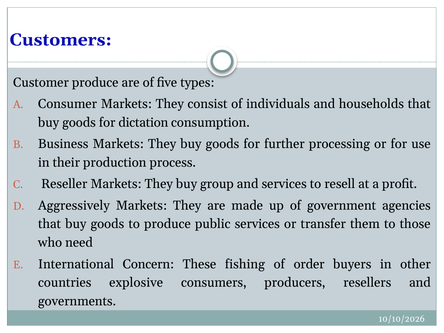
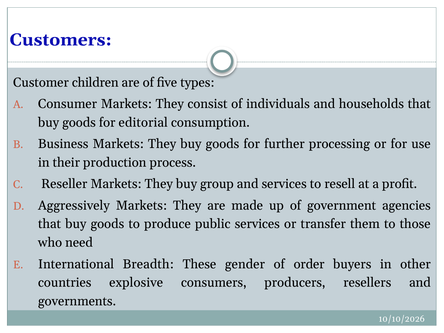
Customer produce: produce -> children
dictation: dictation -> editorial
Concern: Concern -> Breadth
fishing: fishing -> gender
